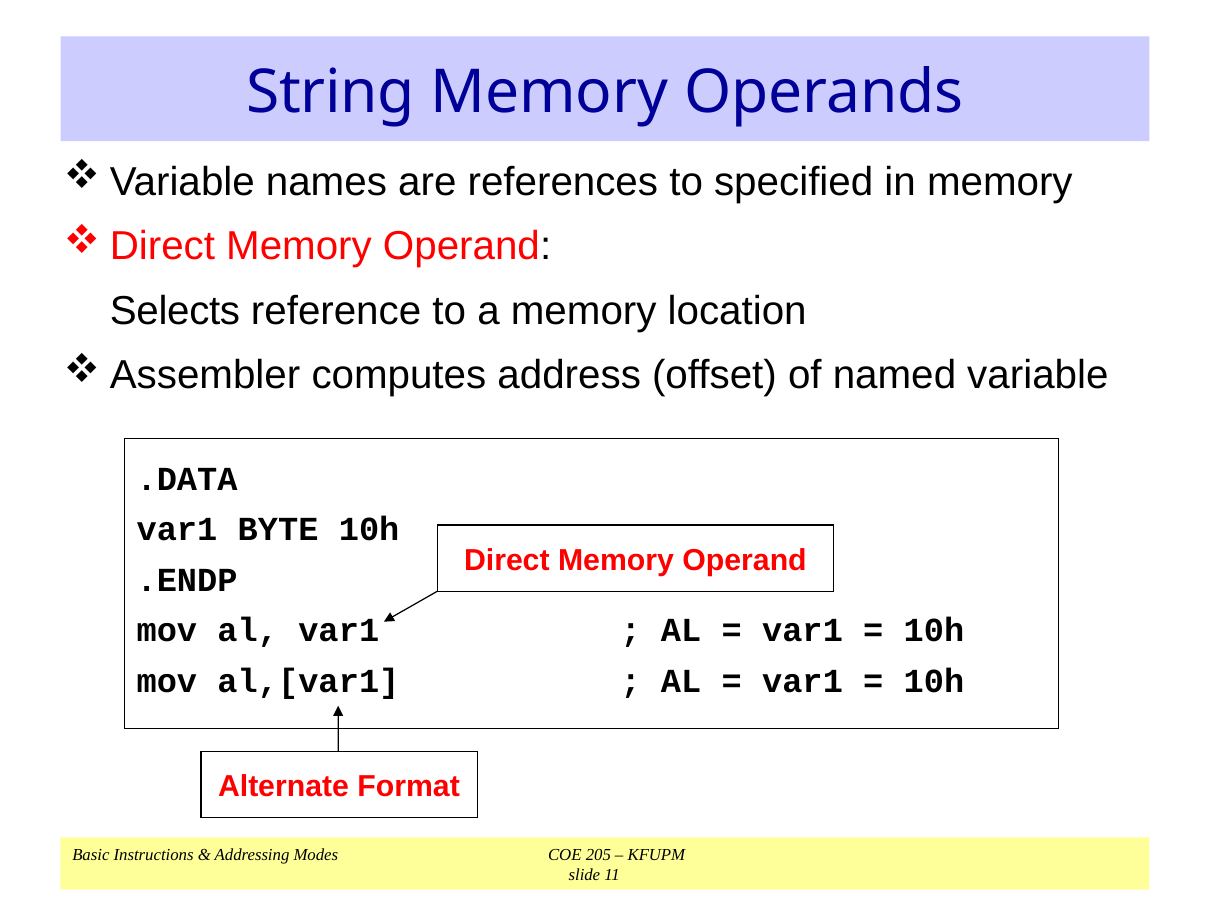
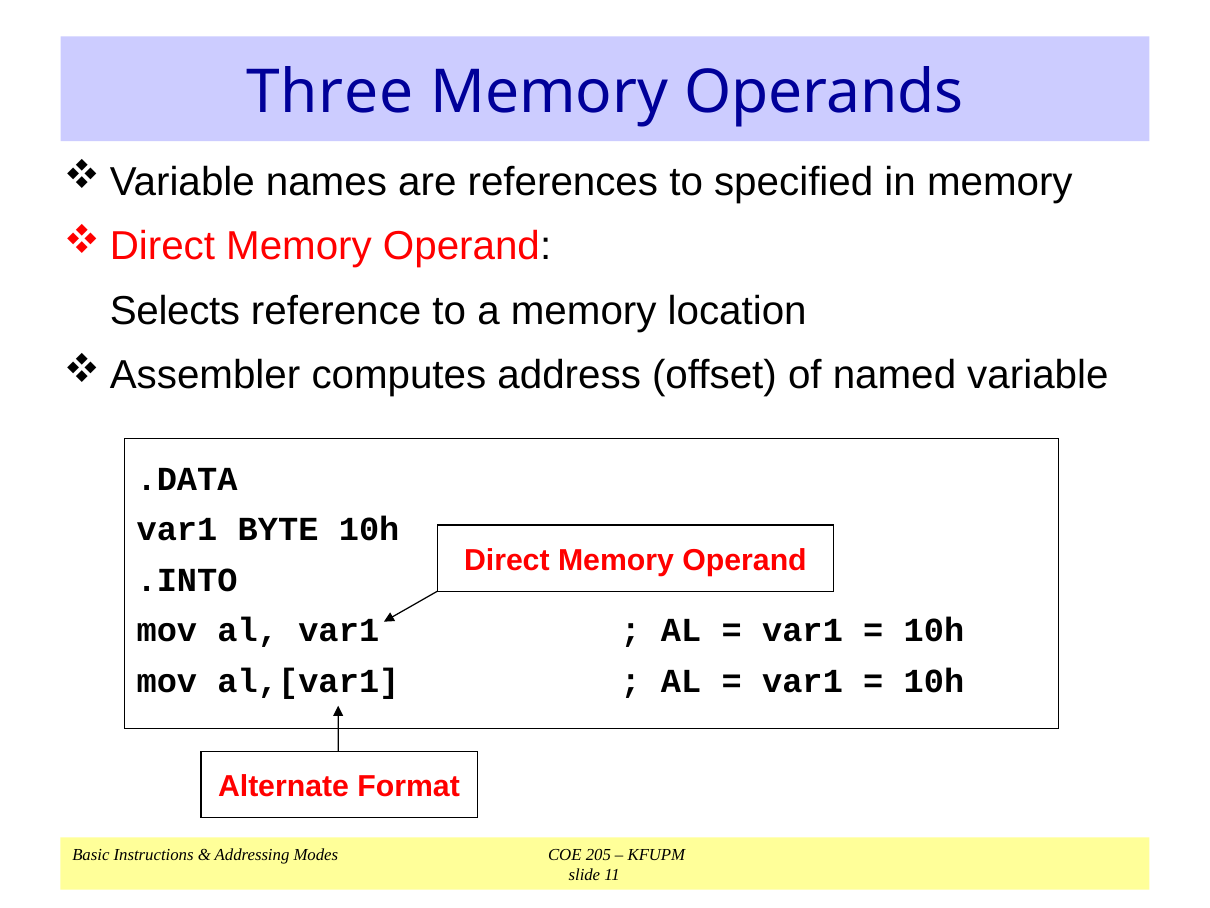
String: String -> Three
.ENDP: .ENDP -> .INTO
